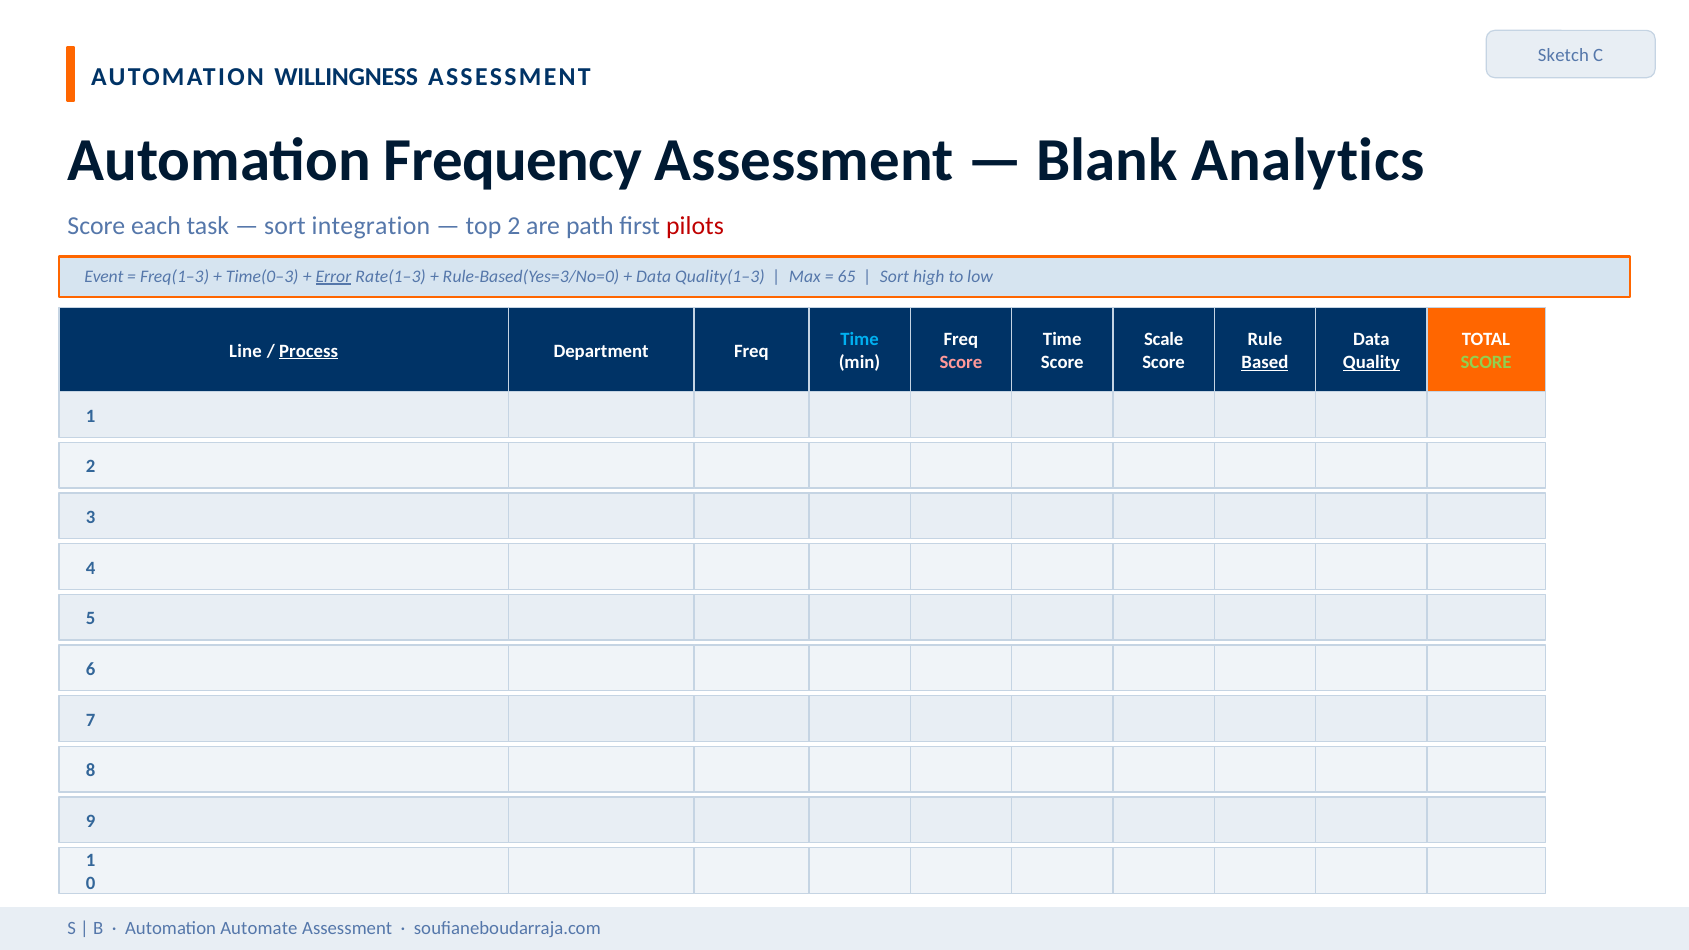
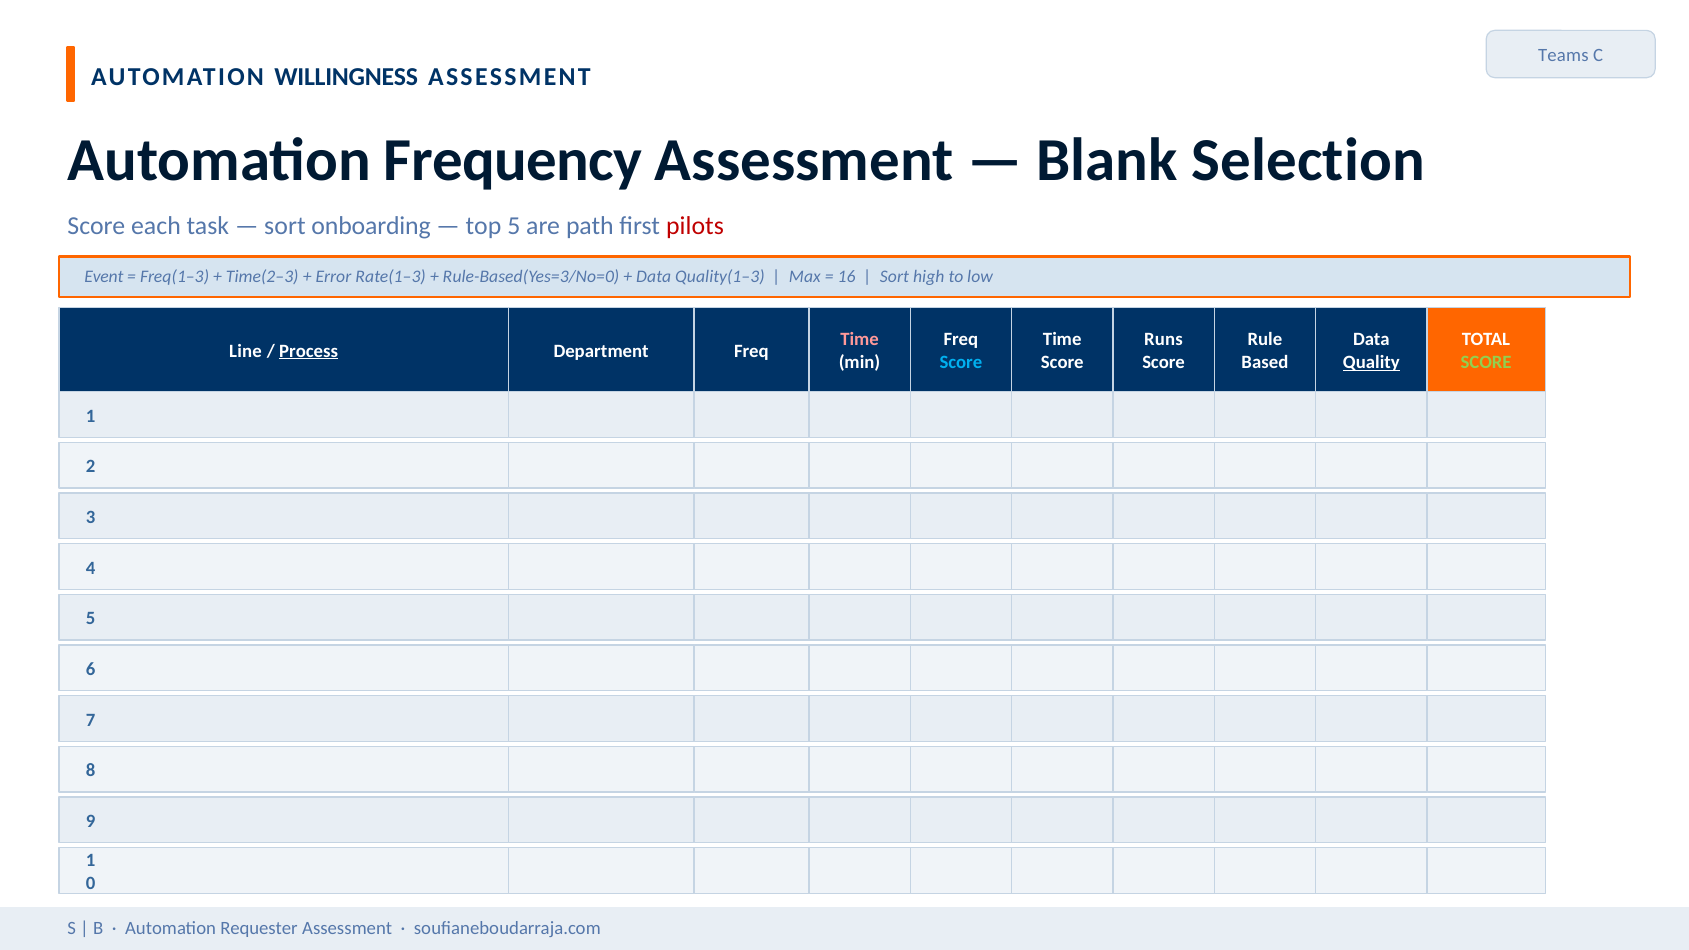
Sketch: Sketch -> Teams
Analytics: Analytics -> Selection
integration: integration -> onboarding
top 2: 2 -> 5
Time(0–3: Time(0–3 -> Time(2–3
Error underline: present -> none
65: 65 -> 16
Time at (860, 340) colour: light blue -> pink
Scale: Scale -> Runs
Score at (961, 362) colour: pink -> light blue
Based underline: present -> none
Automate: Automate -> Requester
